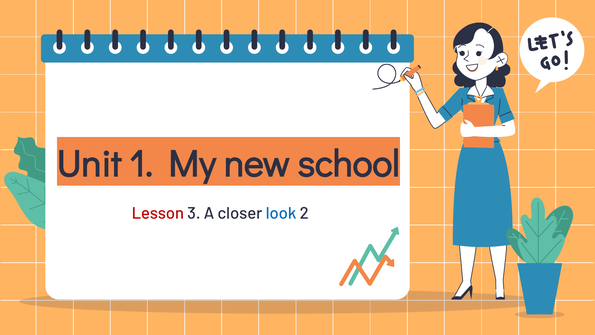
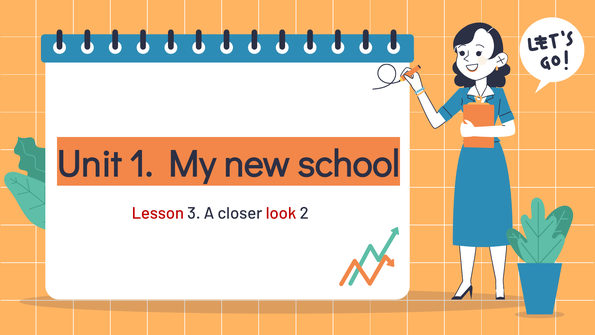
look colour: blue -> red
